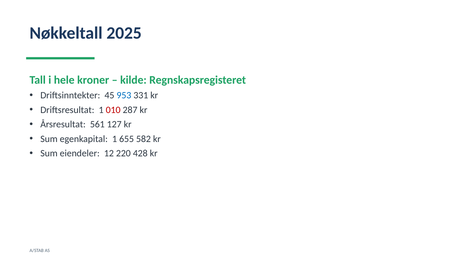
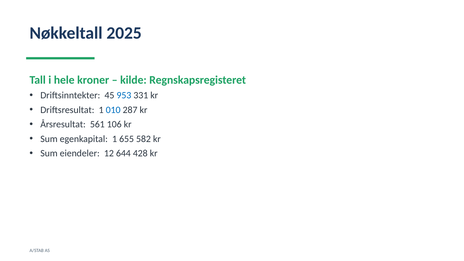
010 colour: red -> blue
127: 127 -> 106
220: 220 -> 644
